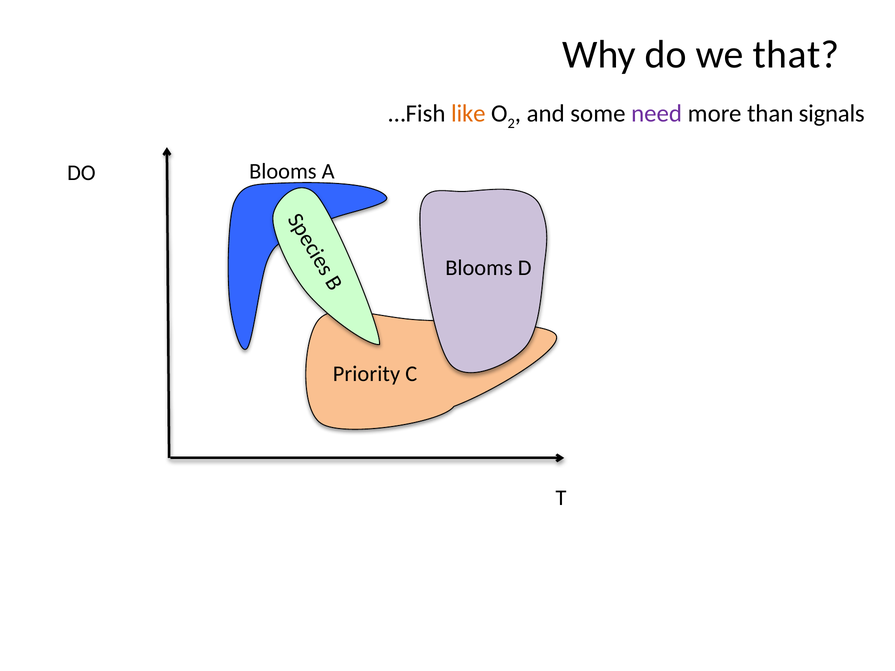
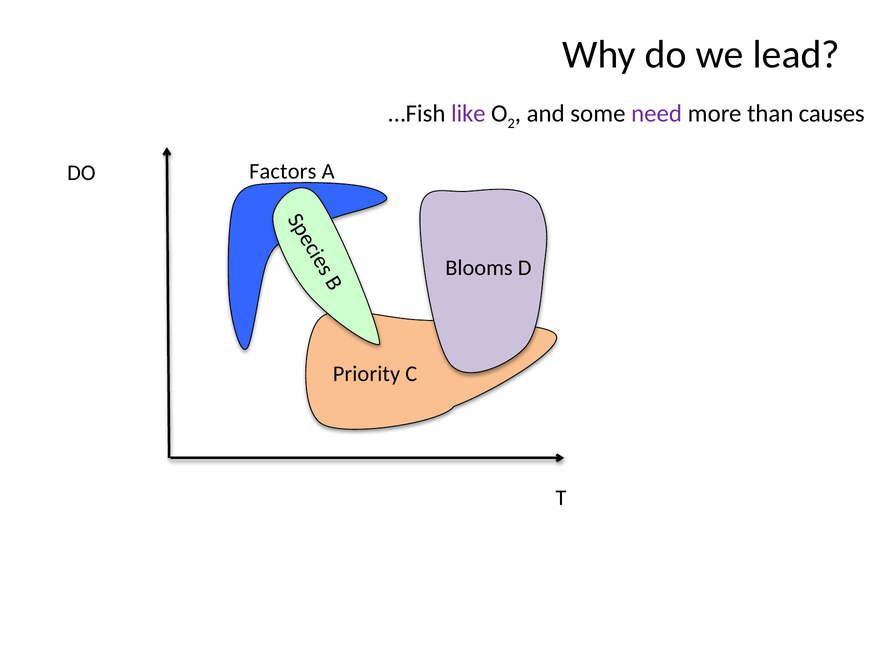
that: that -> lead
like colour: orange -> purple
signals: signals -> causes
DO Blooms: Blooms -> Factors
